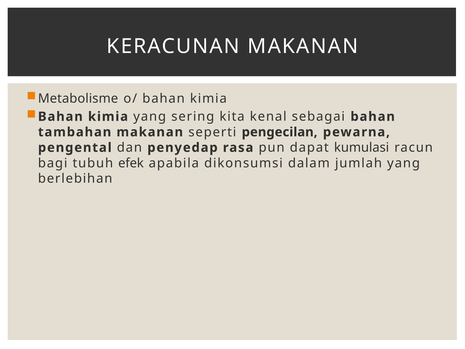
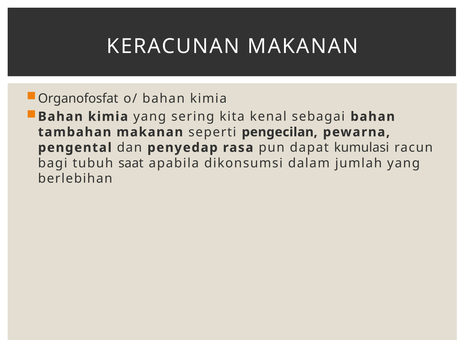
Metabolisme: Metabolisme -> Organofosfat
efek: efek -> saat
